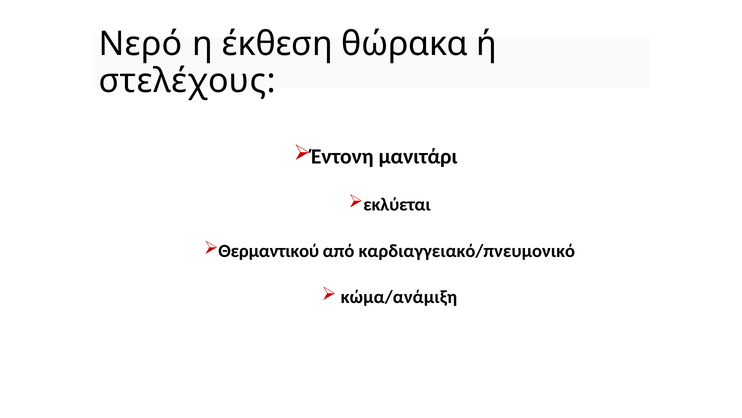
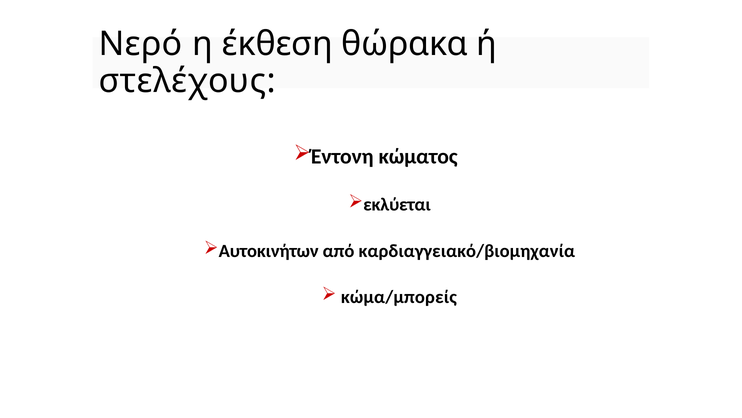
μανιτάρι: μανιτάρι -> κώματος
Θερμαντικού: Θερμαντικού -> Αυτοκινήτων
καρδιαγγειακό/πνευμονικό: καρδιαγγειακό/πνευμονικό -> καρδιαγγειακό/βιομηχανία
κώμα/ανάμιξη: κώμα/ανάμιξη -> κώμα/μπορείς
